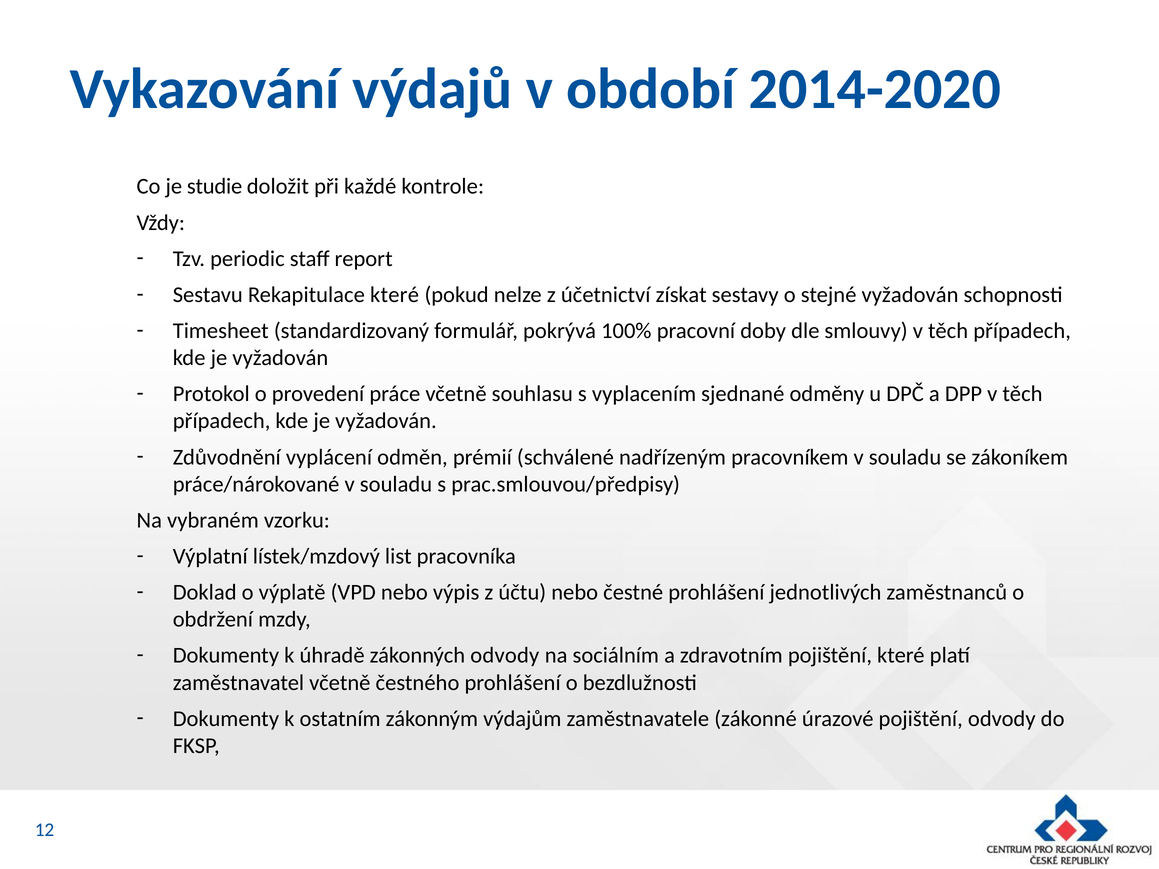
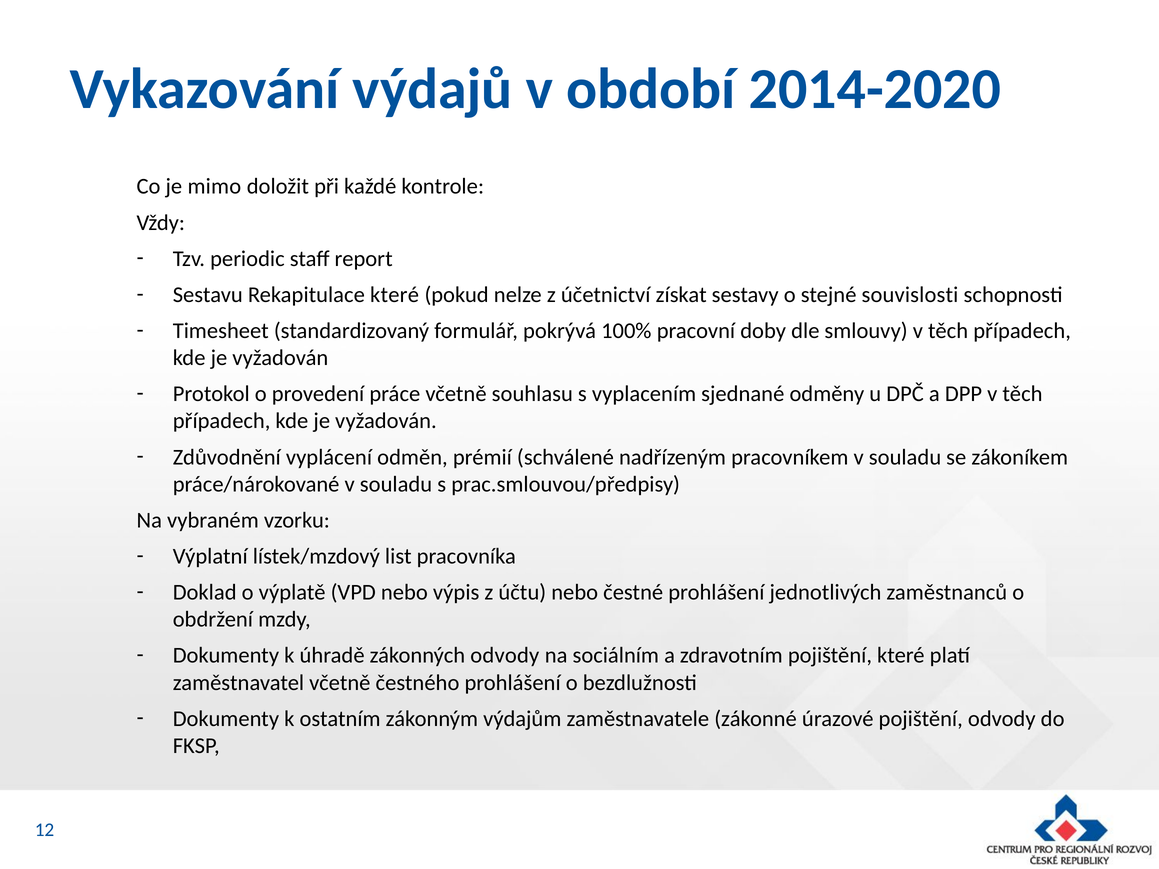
studie: studie -> mimo
stejné vyžadován: vyžadován -> souvislosti
